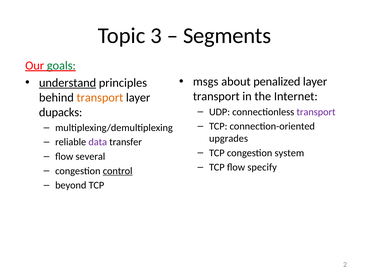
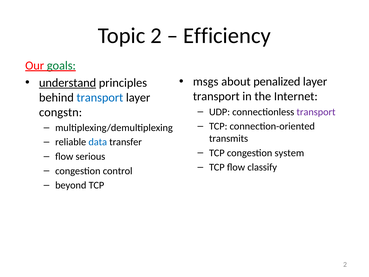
Topic 3: 3 -> 2
Segments: Segments -> Efficiency
transport at (100, 97) colour: orange -> blue
dupacks: dupacks -> congstn
upgrades: upgrades -> transmits
data colour: purple -> blue
several: several -> serious
specify: specify -> classify
control underline: present -> none
